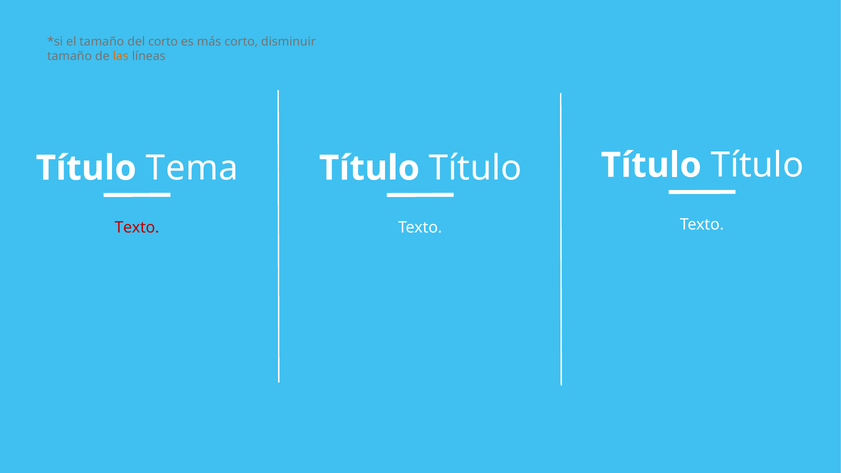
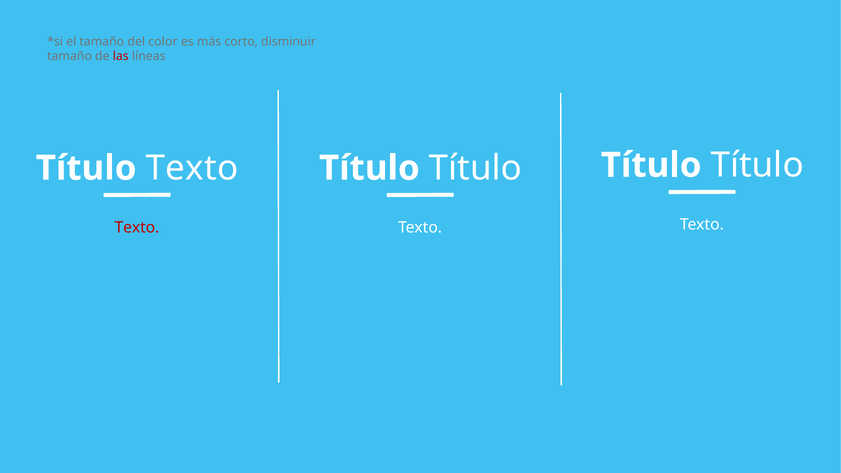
del corto: corto -> color
las colour: orange -> red
Tema at (192, 168): Tema -> Texto
